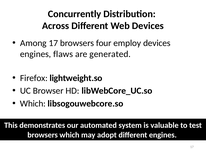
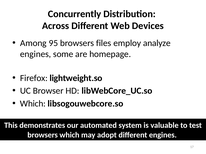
Among 17: 17 -> 95
four: four -> files
employ devices: devices -> analyze
flaws: flaws -> some
generated: generated -> homepage
